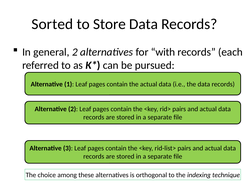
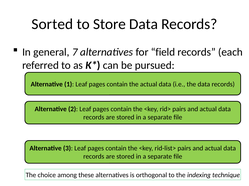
general 2: 2 -> 7
for with: with -> field
